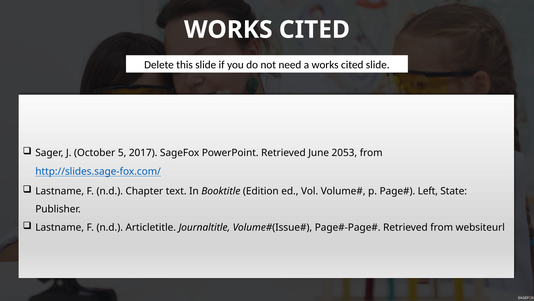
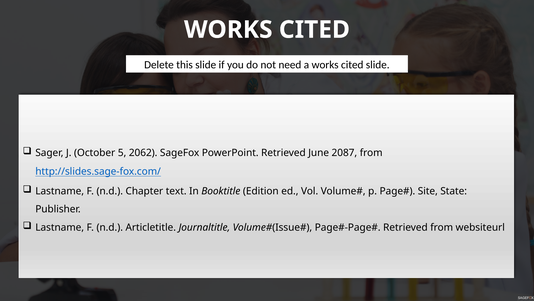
2017: 2017 -> 2062
2053: 2053 -> 2087
Left: Left -> Site
